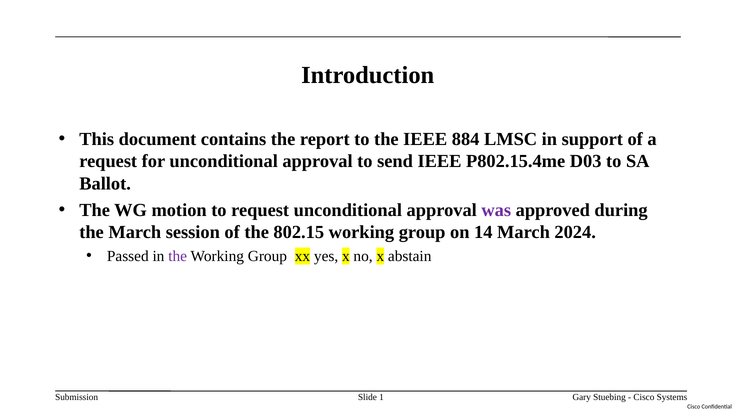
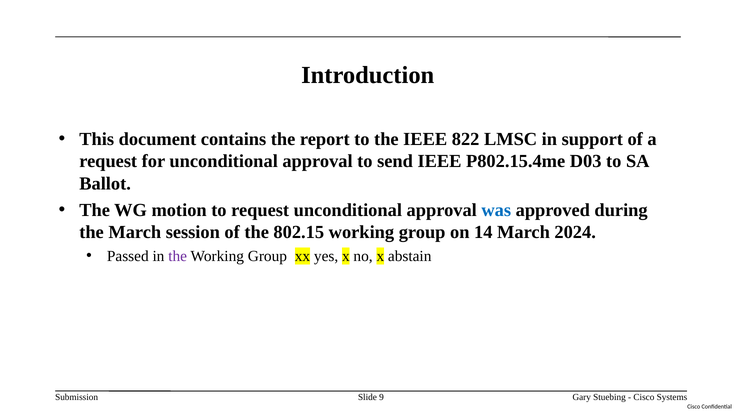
884: 884 -> 822
was colour: purple -> blue
1: 1 -> 9
